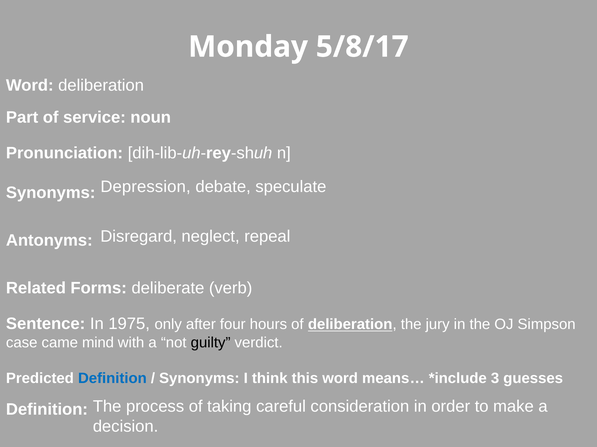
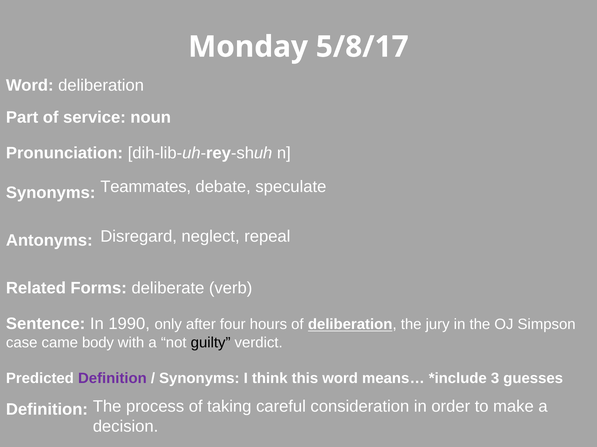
Depression: Depression -> Teammates
1975: 1975 -> 1990
mind: mind -> body
Definition at (112, 379) colour: blue -> purple
